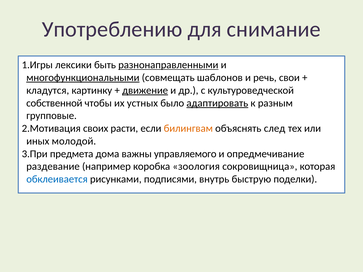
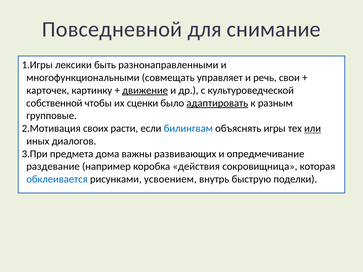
Употреблению: Употреблению -> Повседневной
разнонаправленными underline: present -> none
многофункциональными underline: present -> none
шаблонов: шаблонов -> управляет
кладутся: кладутся -> карточек
устных: устных -> сценки
билингвам colour: orange -> blue
след: след -> игры
или underline: none -> present
молодой: молодой -> диалогов
управляемого: управляемого -> развивающих
зоология: зоология -> действия
подписями: подписями -> усвоением
